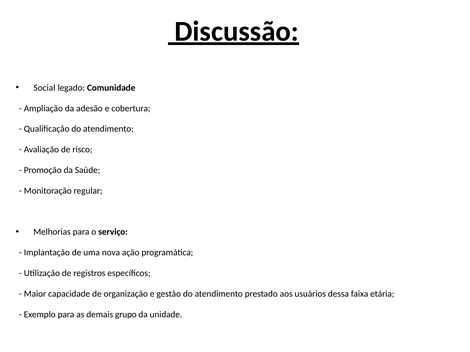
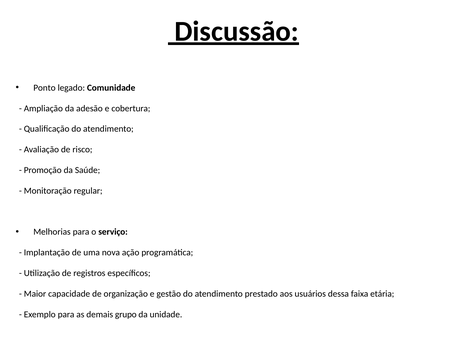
Social: Social -> Ponto
